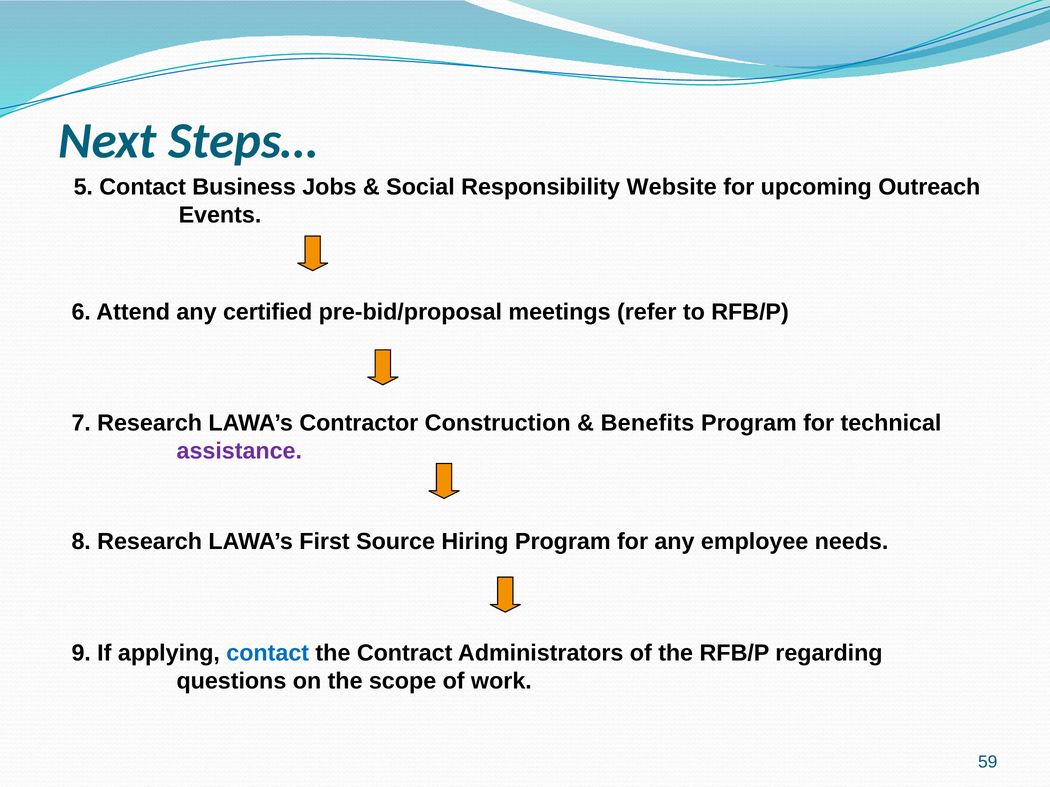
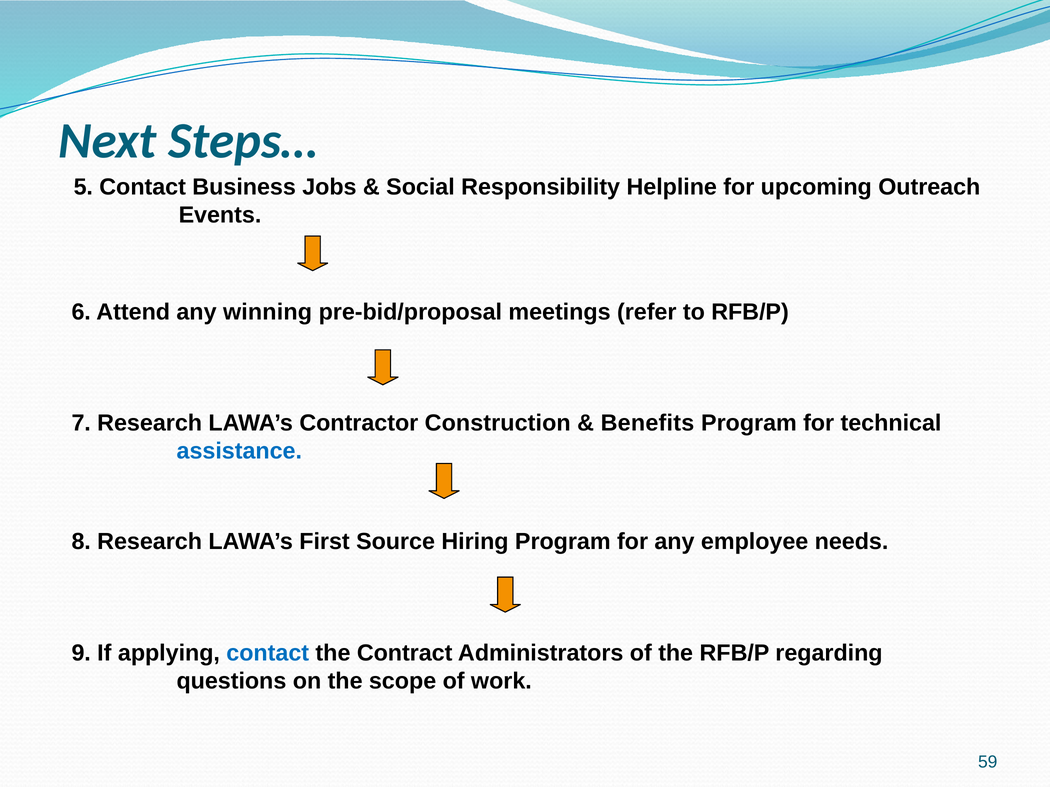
Website: Website -> Helpline
certified: certified -> winning
assistance colour: purple -> blue
